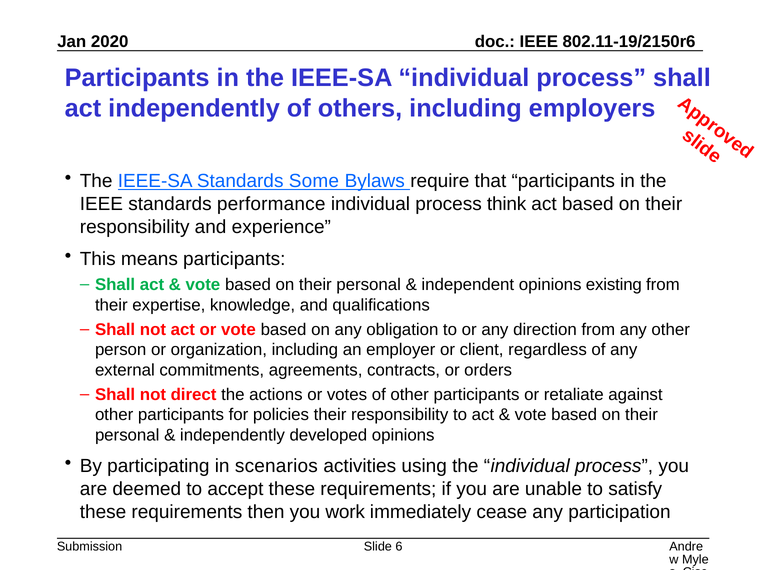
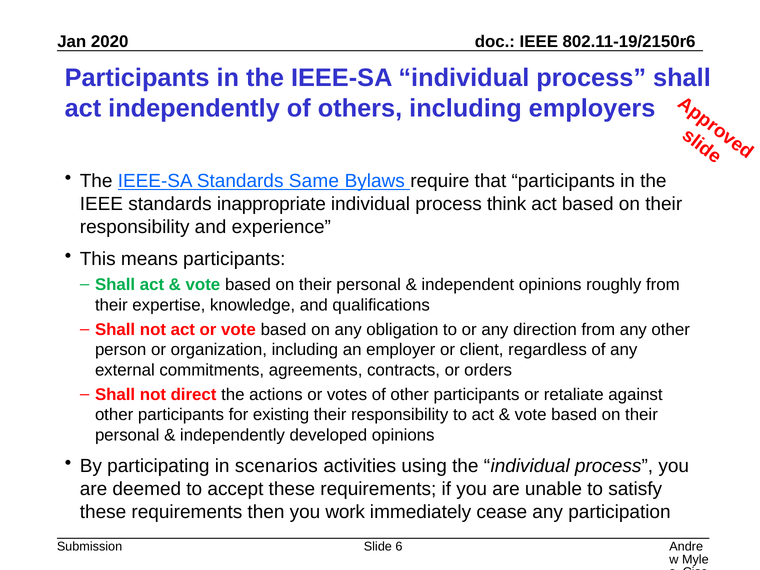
Some: Some -> Same
performance: performance -> inappropriate
existing: existing -> roughly
policies: policies -> existing
